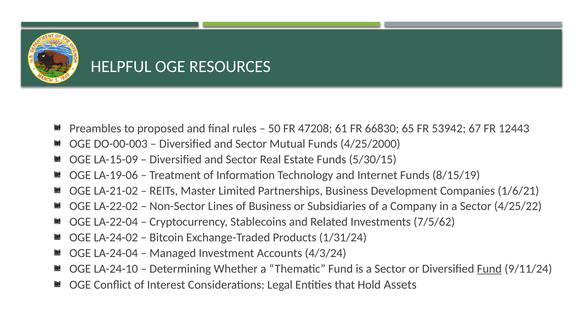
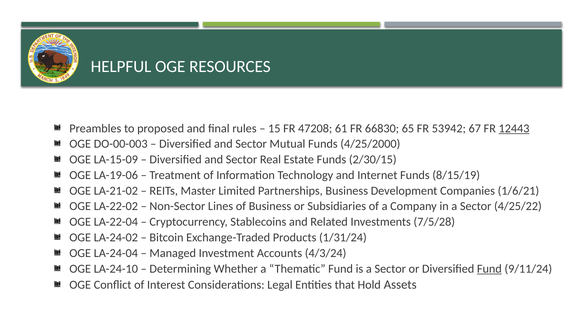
50: 50 -> 15
12443 underline: none -> present
5/30/15: 5/30/15 -> 2/30/15
7/5/62: 7/5/62 -> 7/5/28
